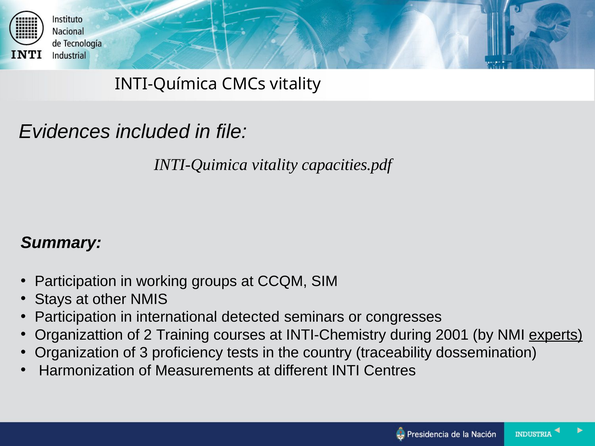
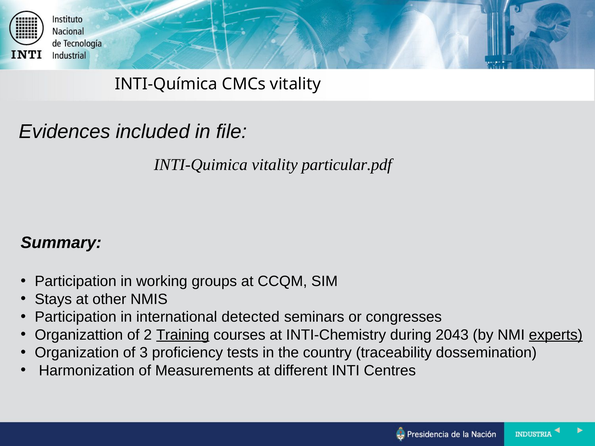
capacities.pdf: capacities.pdf -> particular.pdf
Training underline: none -> present
2001: 2001 -> 2043
